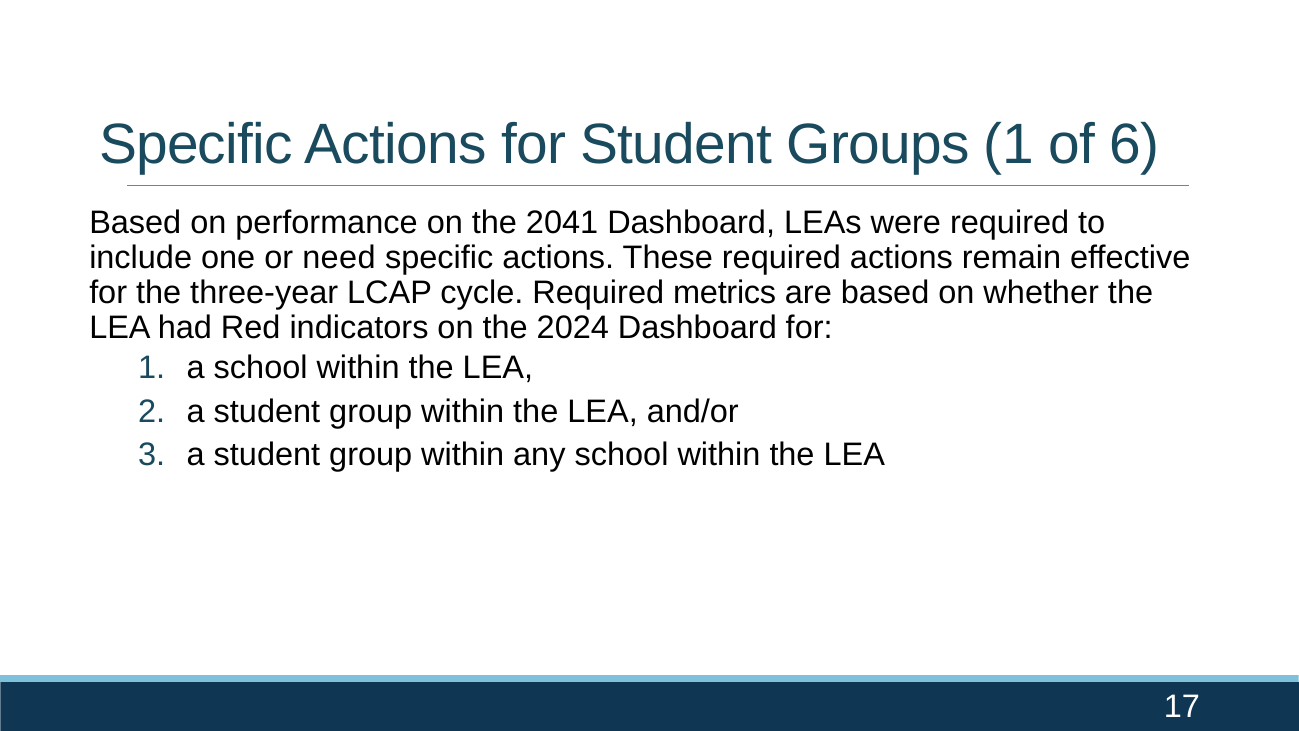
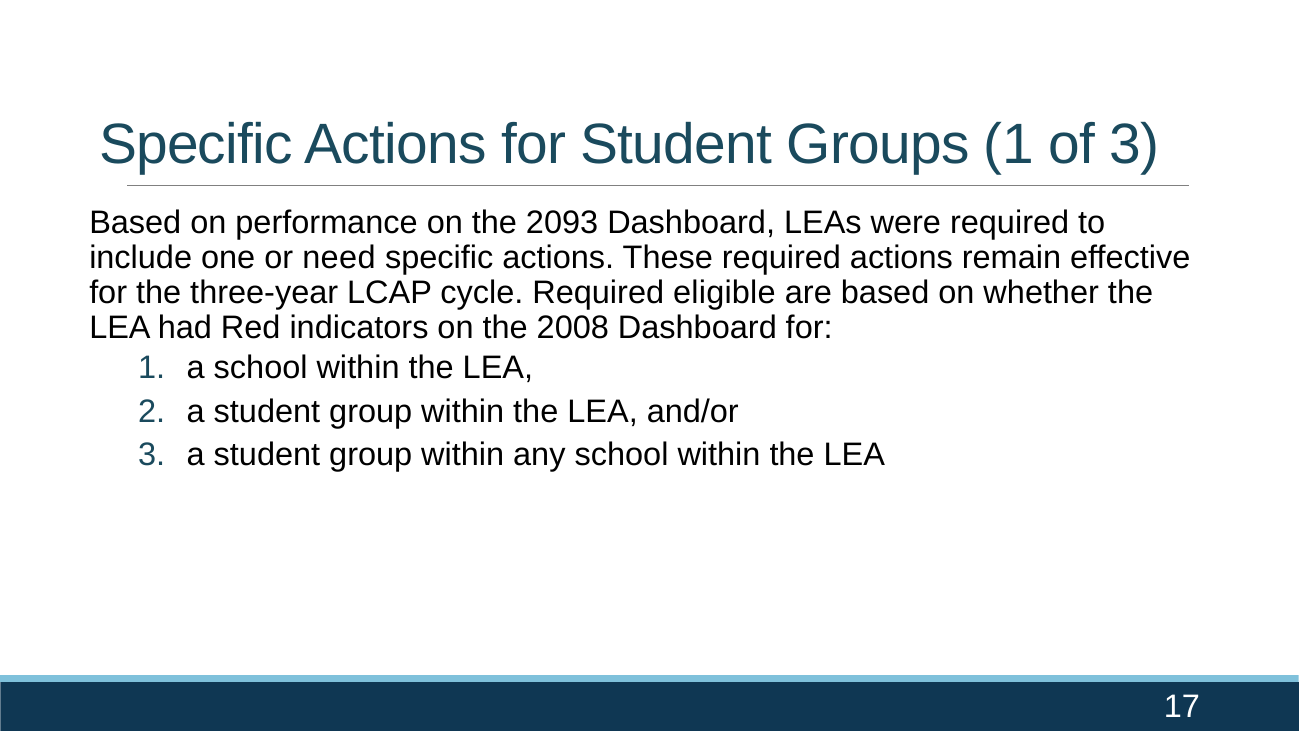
of 6: 6 -> 3
2041: 2041 -> 2093
metrics: metrics -> eligible
2024: 2024 -> 2008
